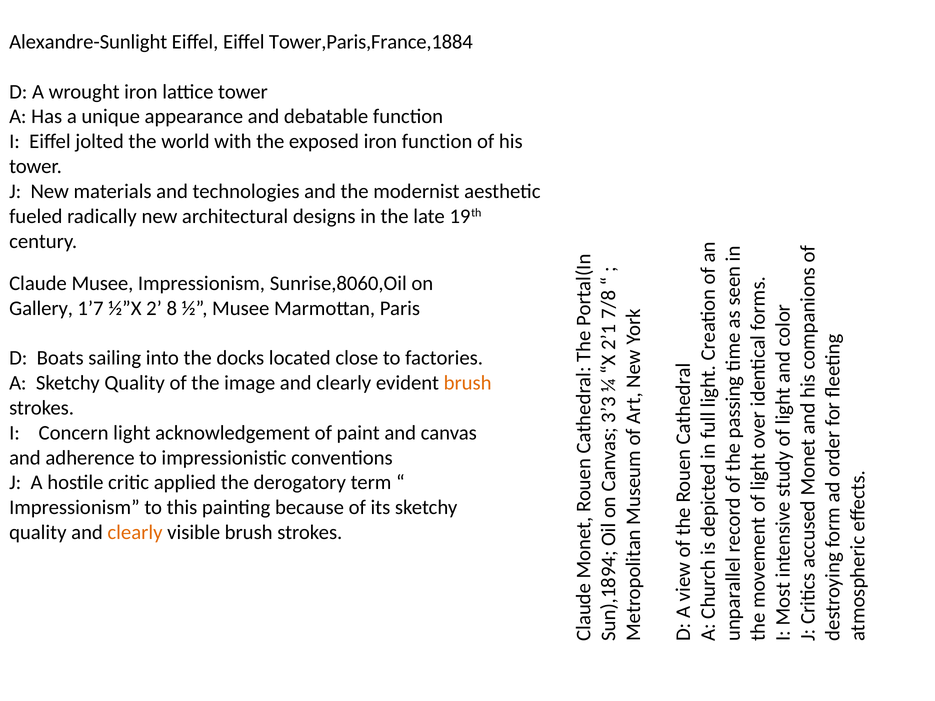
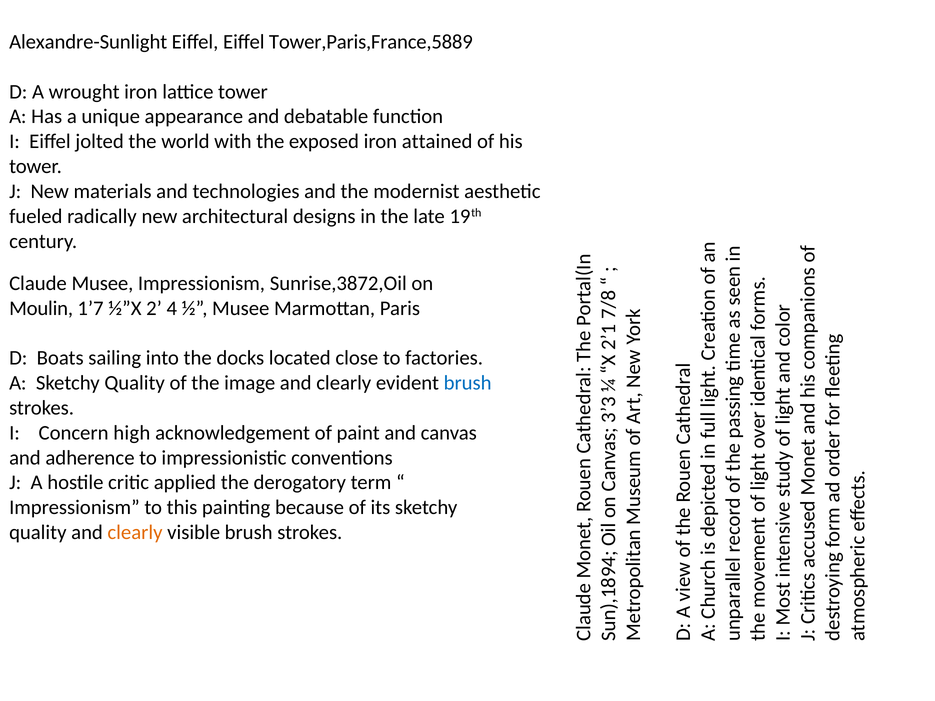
Tower,Paris,France,1884: Tower,Paris,France,1884 -> Tower,Paris,France,5889
iron function: function -> attained
Sunrise,8060,Oil: Sunrise,8060,Oil -> Sunrise,3872,Oil
Gallery: Gallery -> Moulin
2 8: 8 -> 4
brush at (468, 383) colour: orange -> blue
light: light -> high
